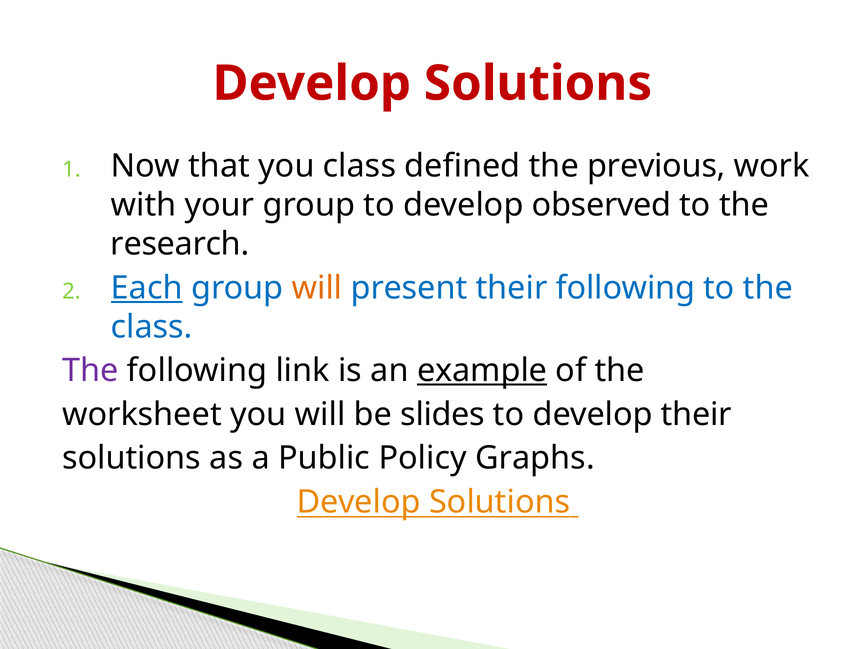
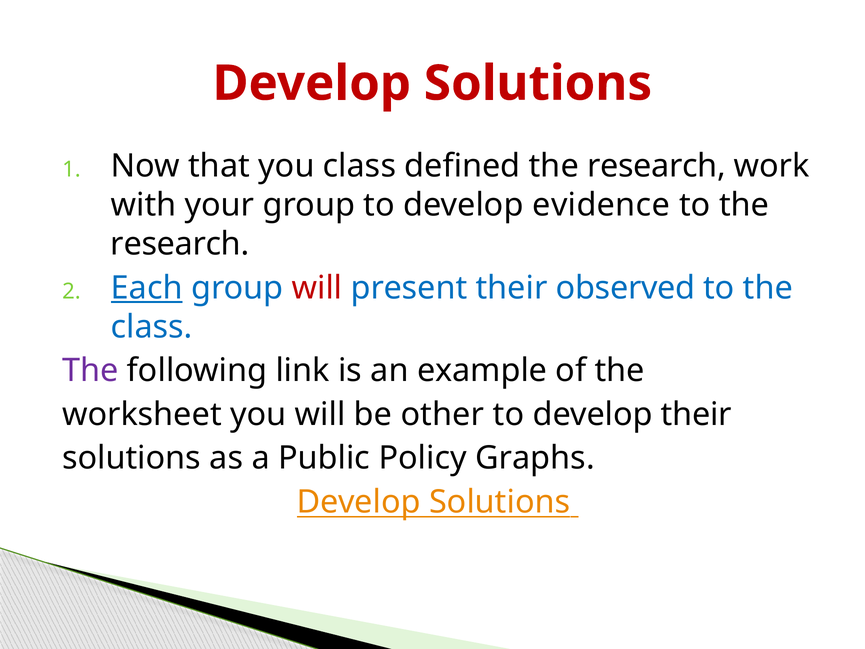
defined the previous: previous -> research
observed: observed -> evidence
will at (317, 288) colour: orange -> red
their following: following -> observed
example underline: present -> none
slides: slides -> other
